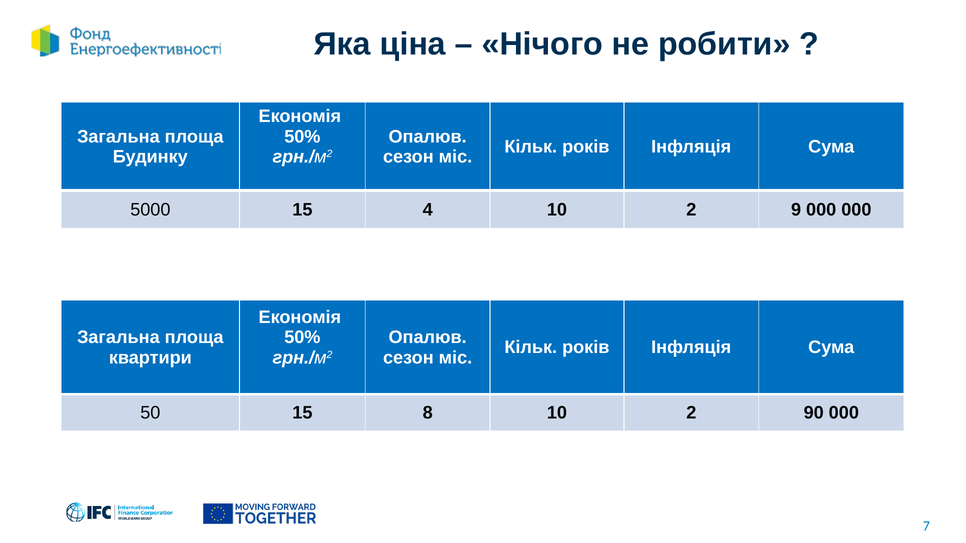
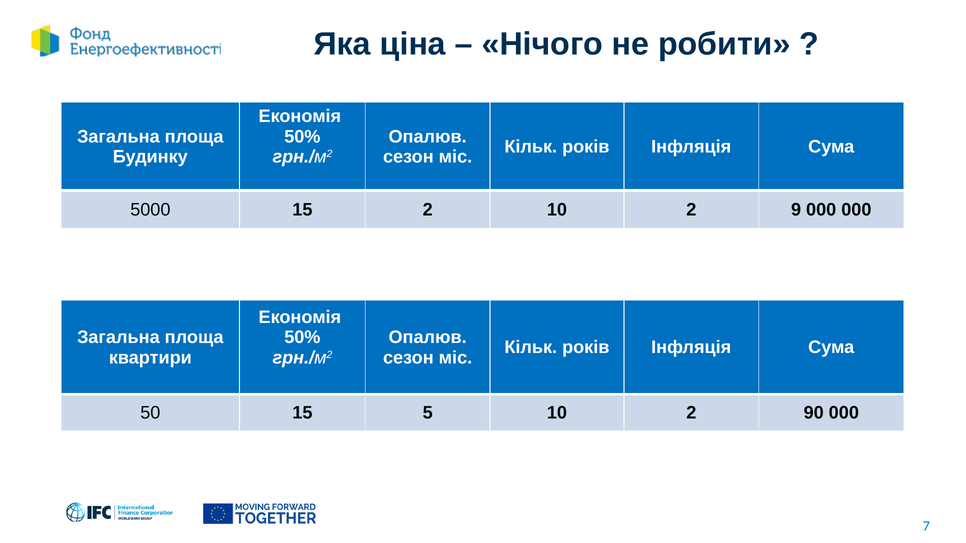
15 4: 4 -> 2
8: 8 -> 5
